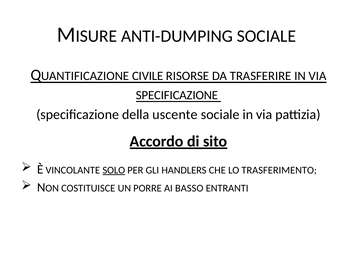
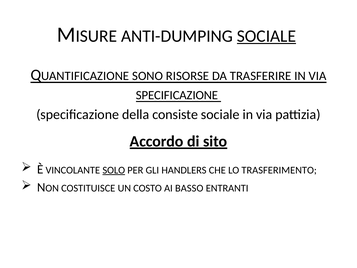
SOCIALE at (266, 36) underline: none -> present
CIVILE: CIVILE -> SONO
uscente: uscente -> consiste
PORRE: PORRE -> COSTO
